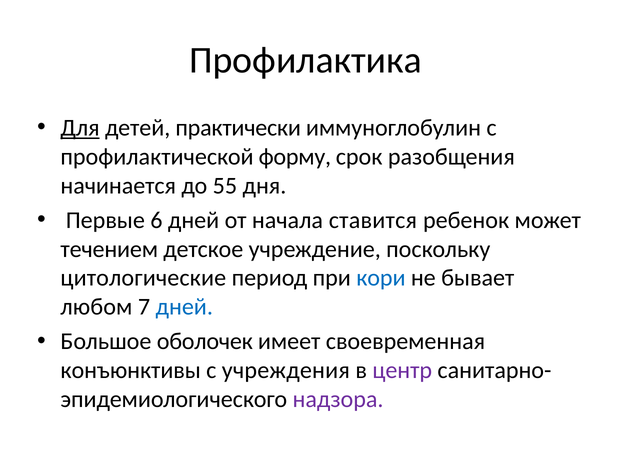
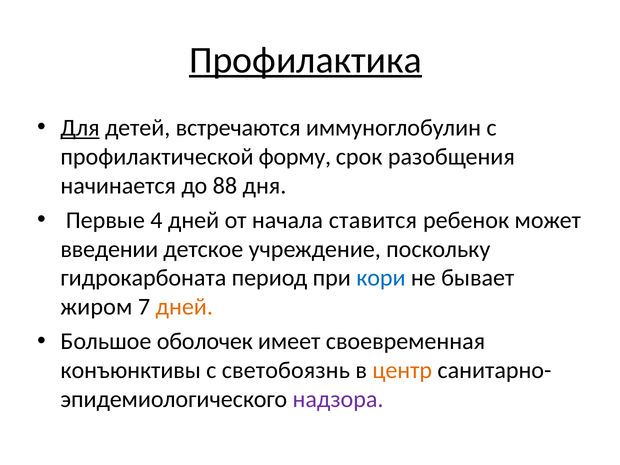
Профилактика underline: none -> present
практически: практически -> встречаются
55: 55 -> 88
6: 6 -> 4
течением: течением -> введении
цитологические: цитологические -> гидрокарбоната
любом: любом -> жиром
дней at (184, 307) colour: blue -> orange
учреждения: учреждения -> светобоязнь
центр colour: purple -> orange
